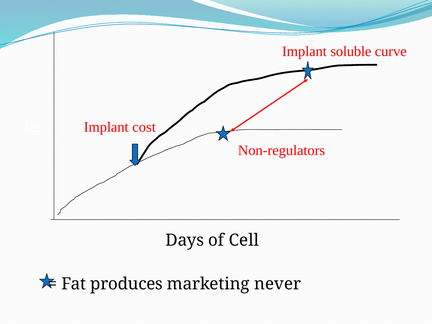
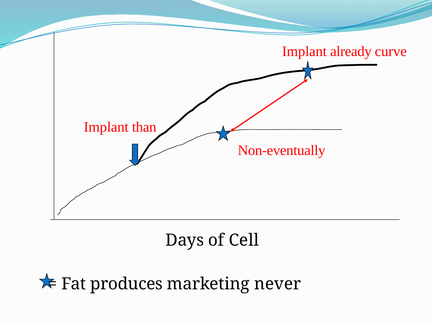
soluble: soluble -> already
cost: cost -> than
Non-regulators: Non-regulators -> Non-eventually
